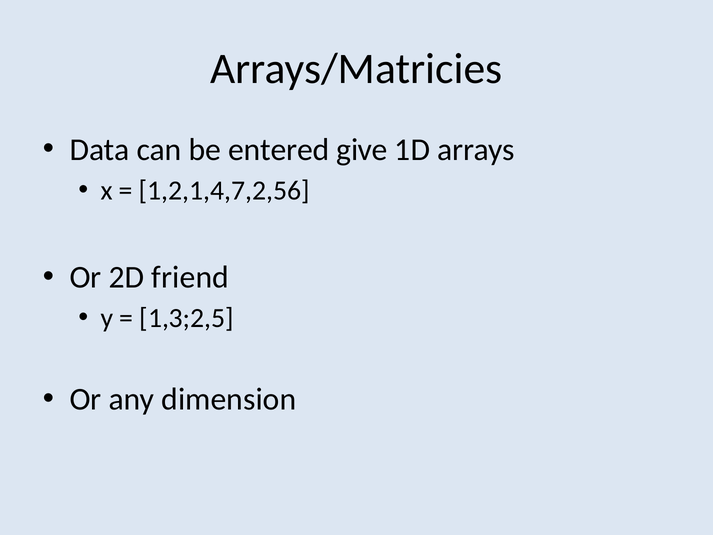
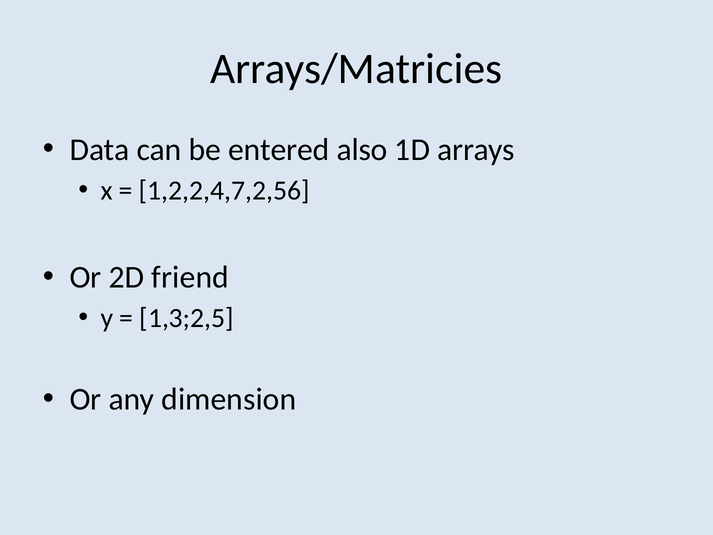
give: give -> also
1,2,1,4,7,2,56: 1,2,1,4,7,2,56 -> 1,2,2,4,7,2,56
